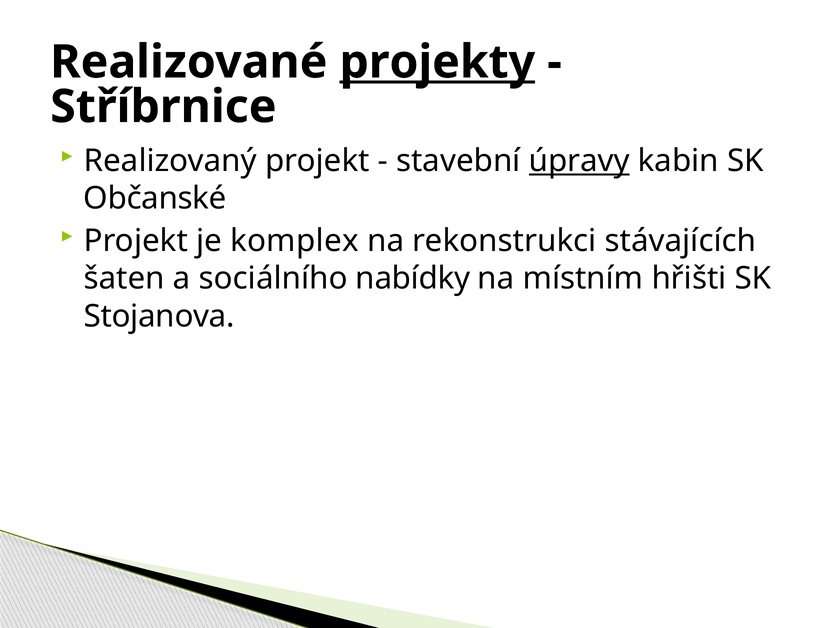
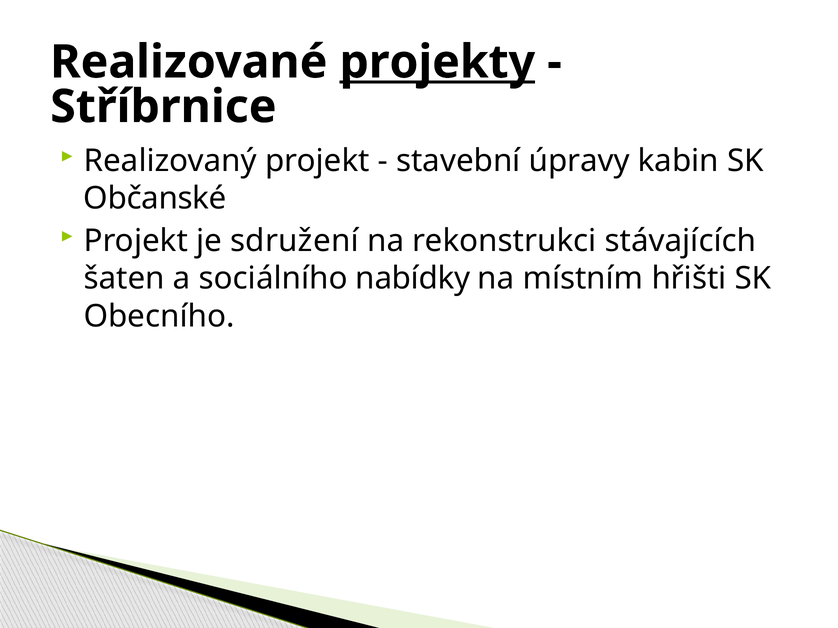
úpravy underline: present -> none
komplex: komplex -> sdružení
Stojanova: Stojanova -> Obecního
